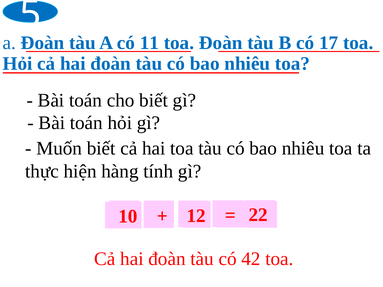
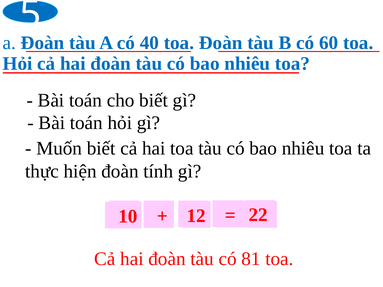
11: 11 -> 40
17: 17 -> 60
hiện hàng: hàng -> đoàn
42: 42 -> 81
